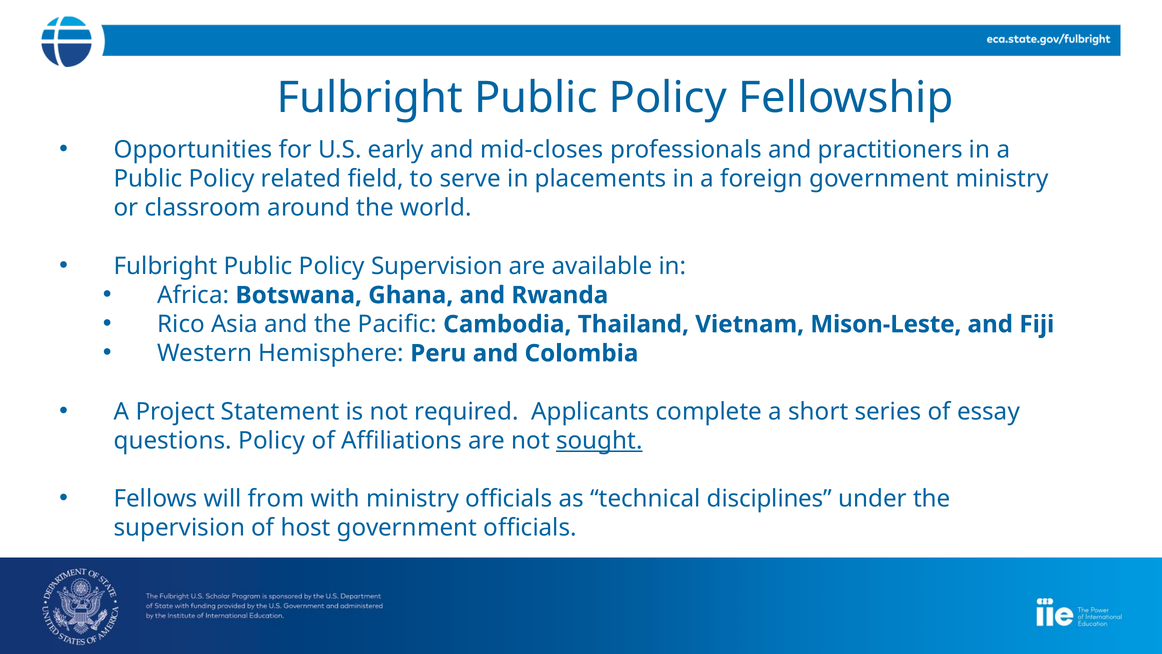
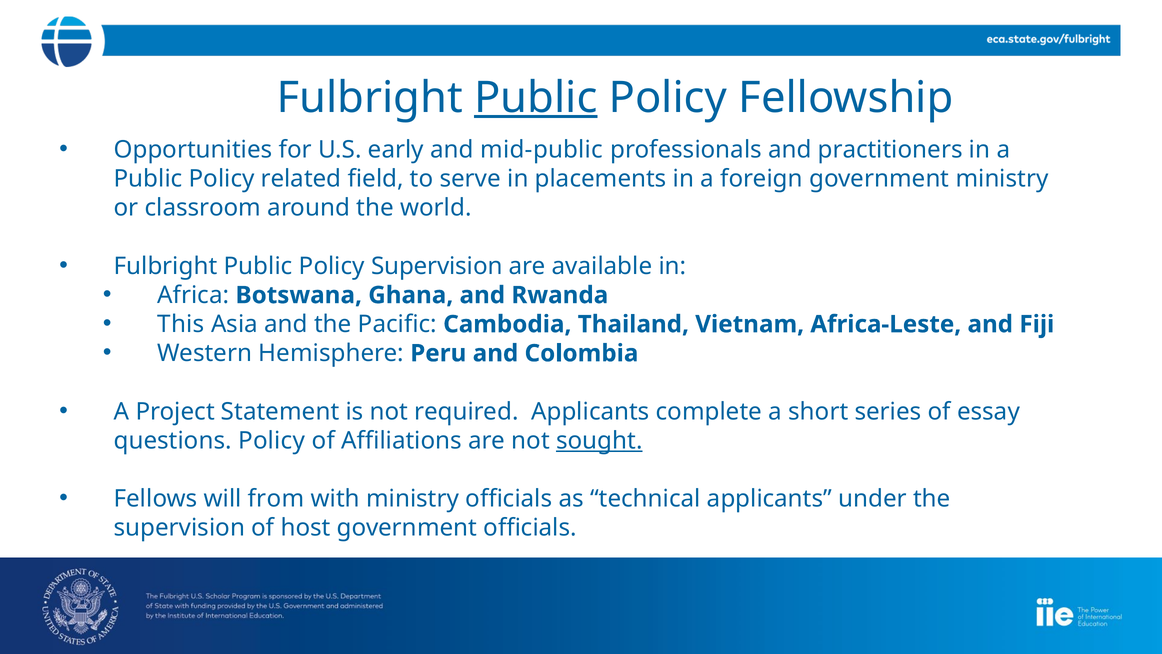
Public at (536, 98) underline: none -> present
mid-closes: mid-closes -> mid-public
Rico: Rico -> This
Mison-Leste: Mison-Leste -> Africa-Leste
technical disciplines: disciplines -> applicants
